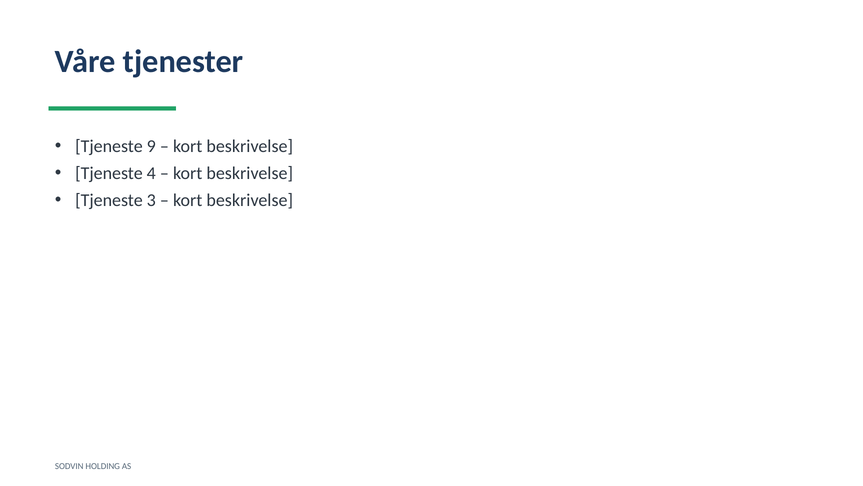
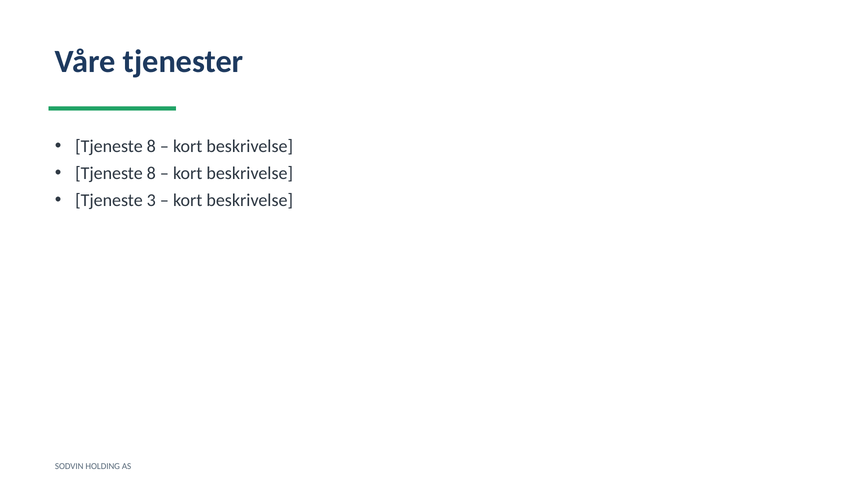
9 at (151, 146): 9 -> 8
4 at (151, 173): 4 -> 8
